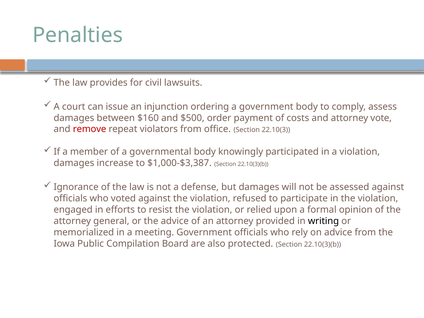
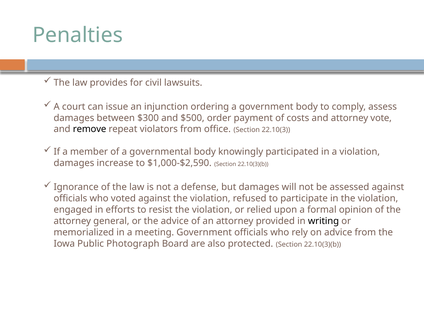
$160: $160 -> $300
remove colour: red -> black
$1,000-$3,387: $1,000-$3,387 -> $1,000-$2,590
Compilation: Compilation -> Photograph
